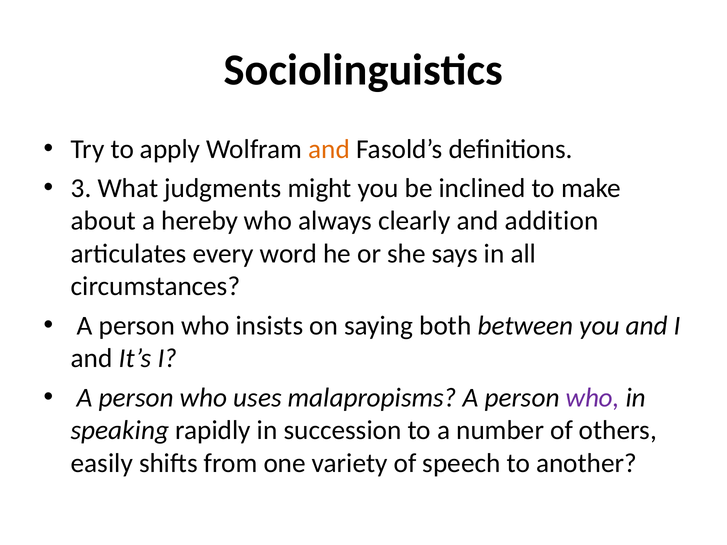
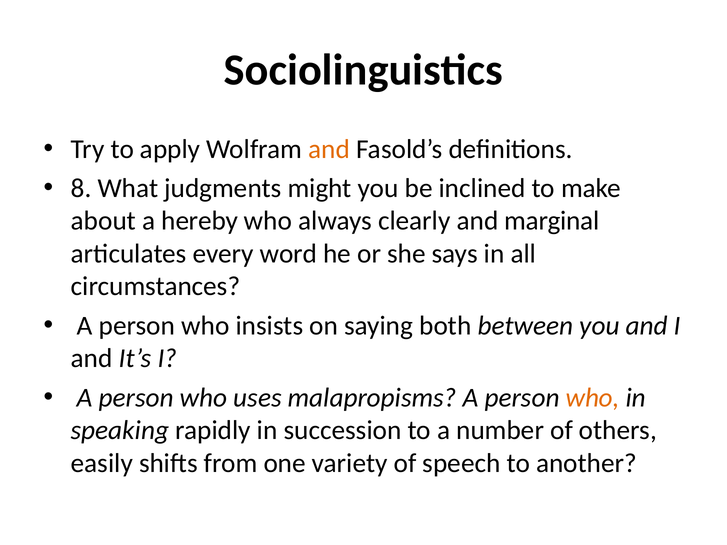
3: 3 -> 8
addition: addition -> marginal
who at (593, 398) colour: purple -> orange
